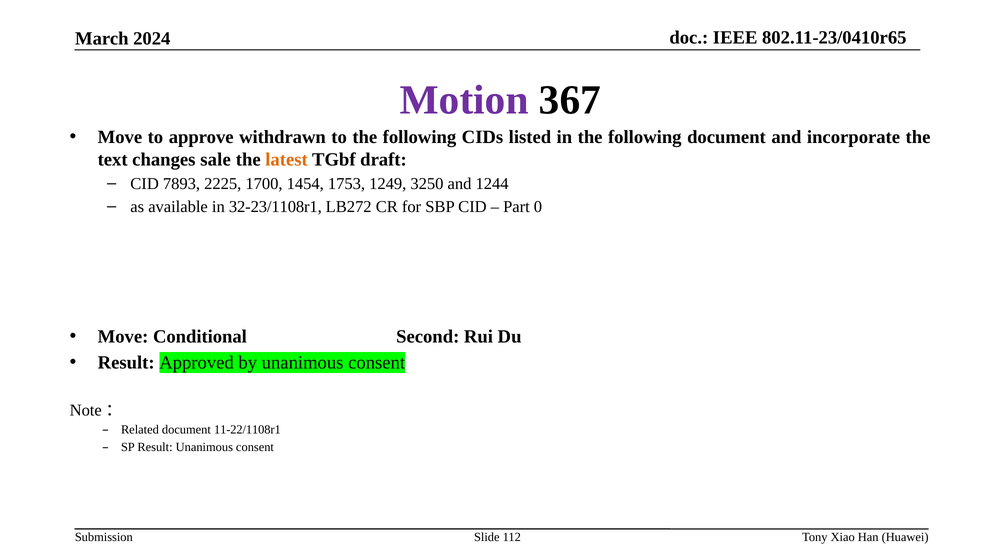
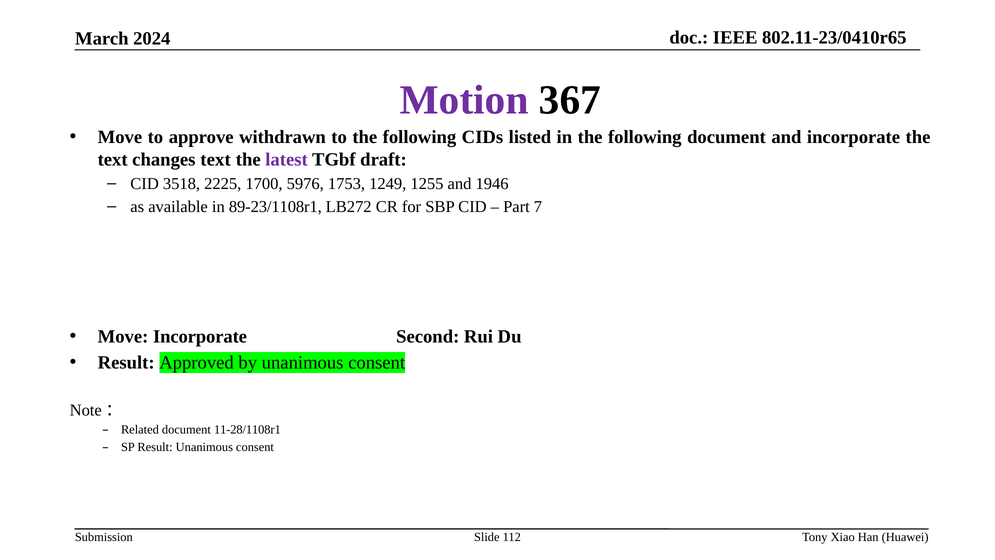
changes sale: sale -> text
latest colour: orange -> purple
7893: 7893 -> 3518
1454: 1454 -> 5976
3250: 3250 -> 1255
1244: 1244 -> 1946
32-23/1108r1: 32-23/1108r1 -> 89-23/1108r1
0: 0 -> 7
Move Conditional: Conditional -> Incorporate
11-22/1108r1: 11-22/1108r1 -> 11-28/1108r1
